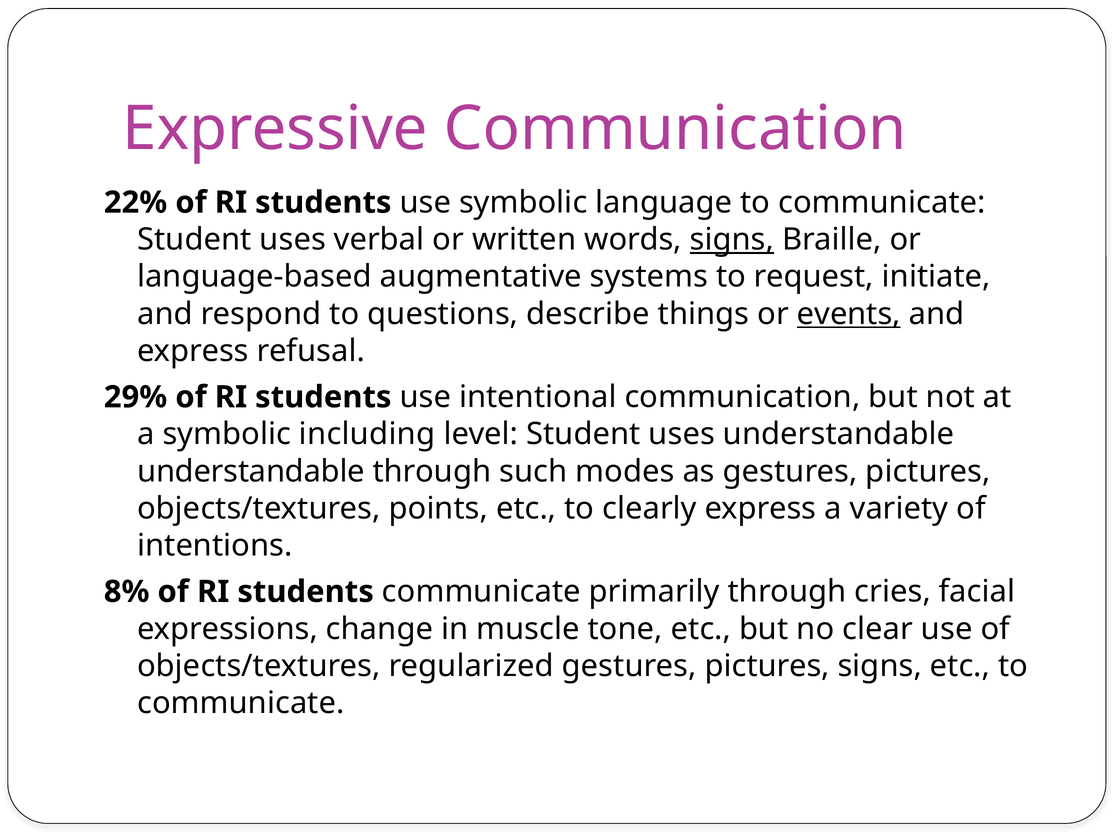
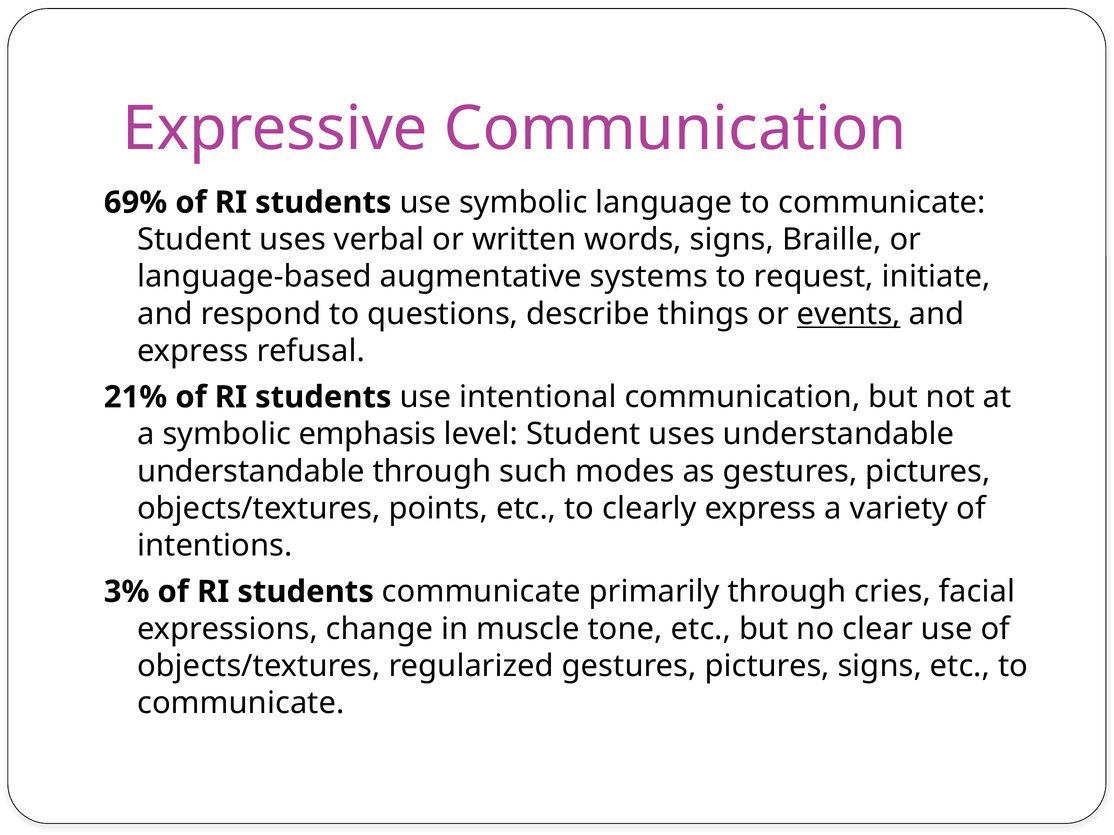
22%: 22% -> 69%
signs at (732, 240) underline: present -> none
29%: 29% -> 21%
including: including -> emphasis
8%: 8% -> 3%
